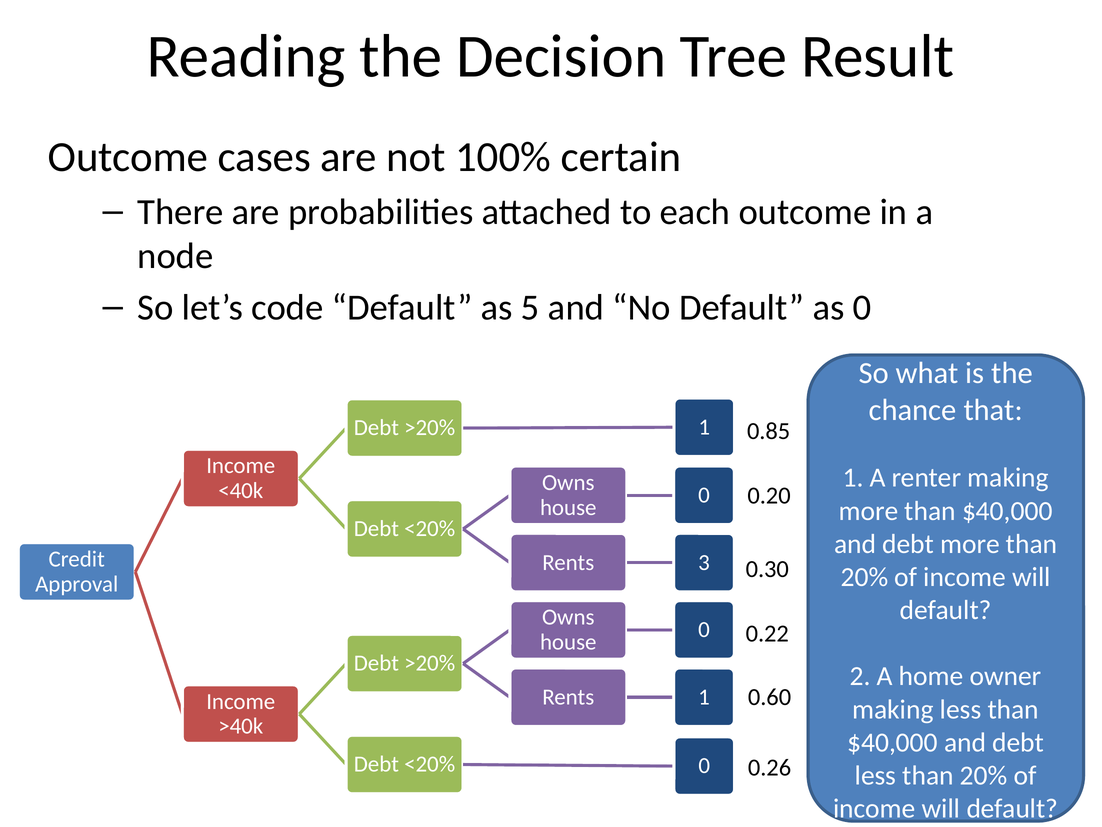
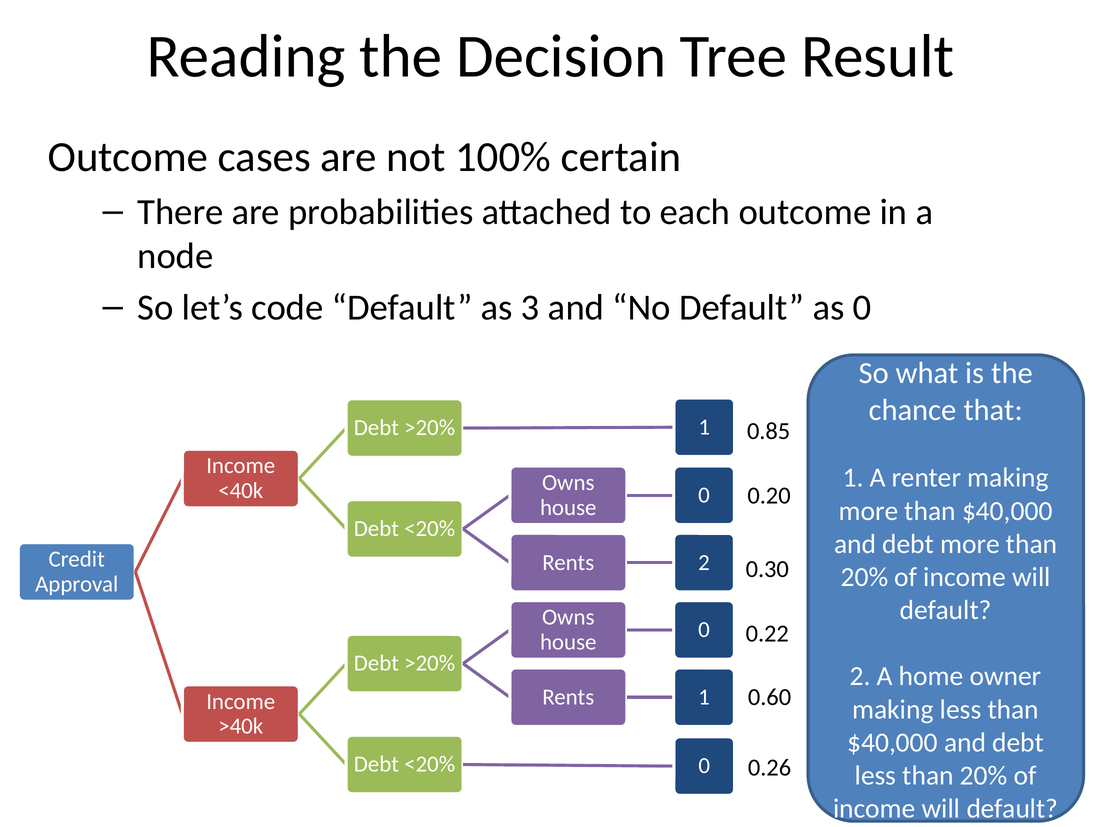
5: 5 -> 3
3 at (704, 562): 3 -> 2
